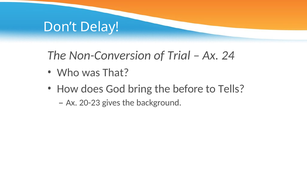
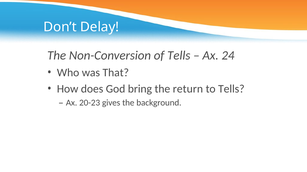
of Trial: Trial -> Tells
before: before -> return
